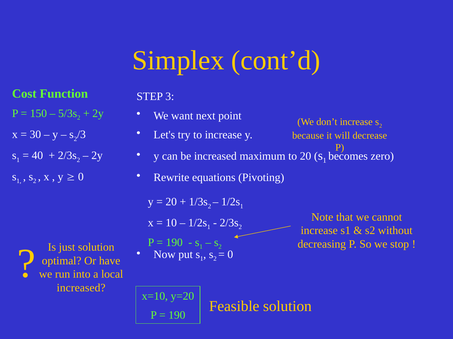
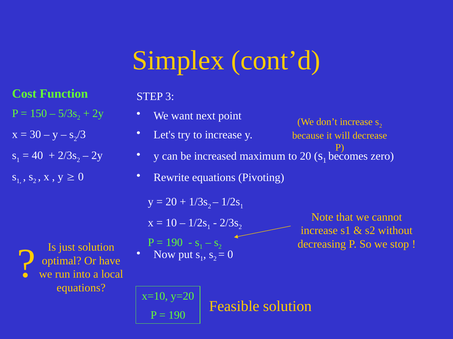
increased at (81, 288): increased -> equations
